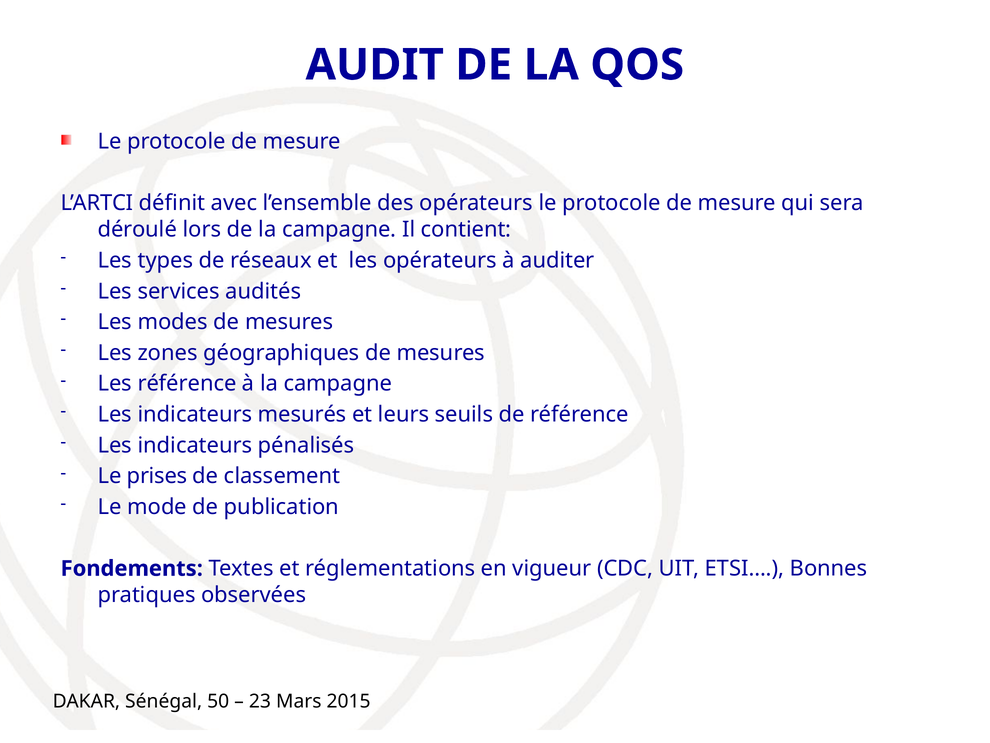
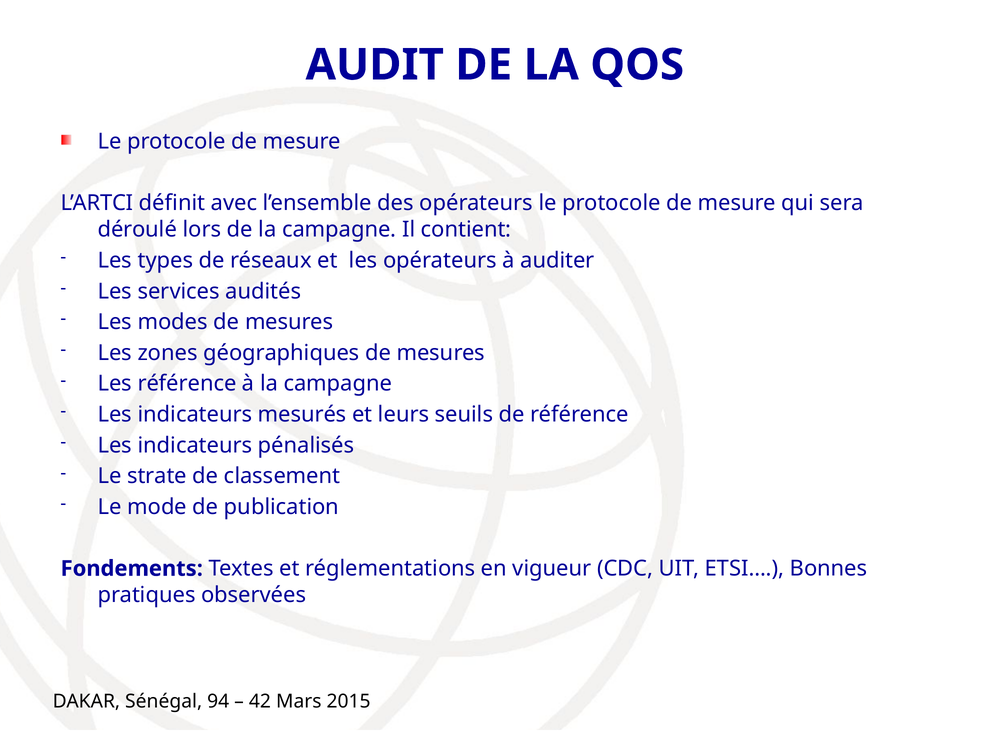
prises: prises -> strate
50: 50 -> 94
23: 23 -> 42
